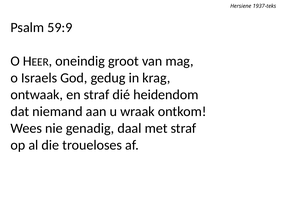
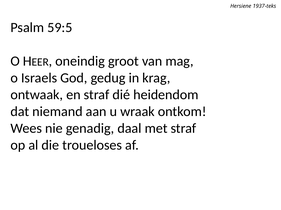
59:9: 59:9 -> 59:5
